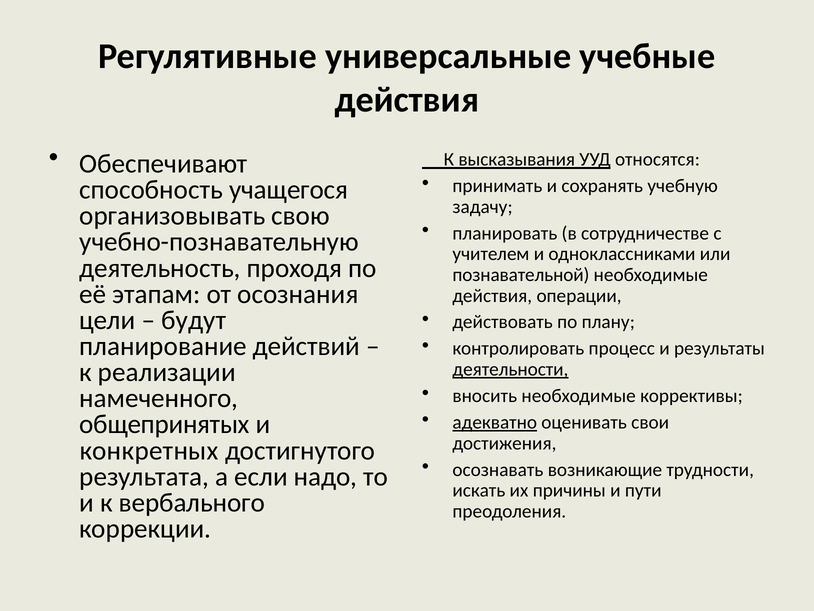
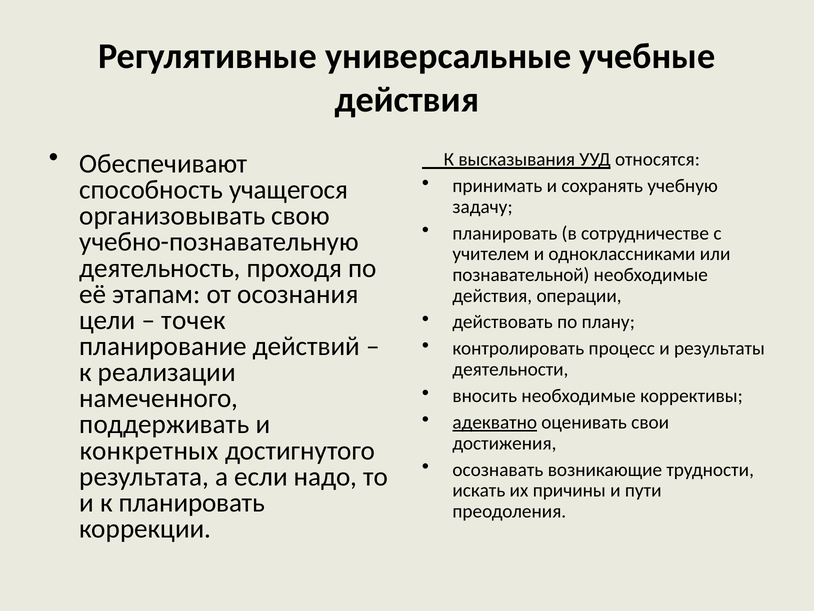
будут: будут -> точек
деятельности underline: present -> none
общепринятых: общепринятых -> поддерживать
к вербального: вербального -> планировать
